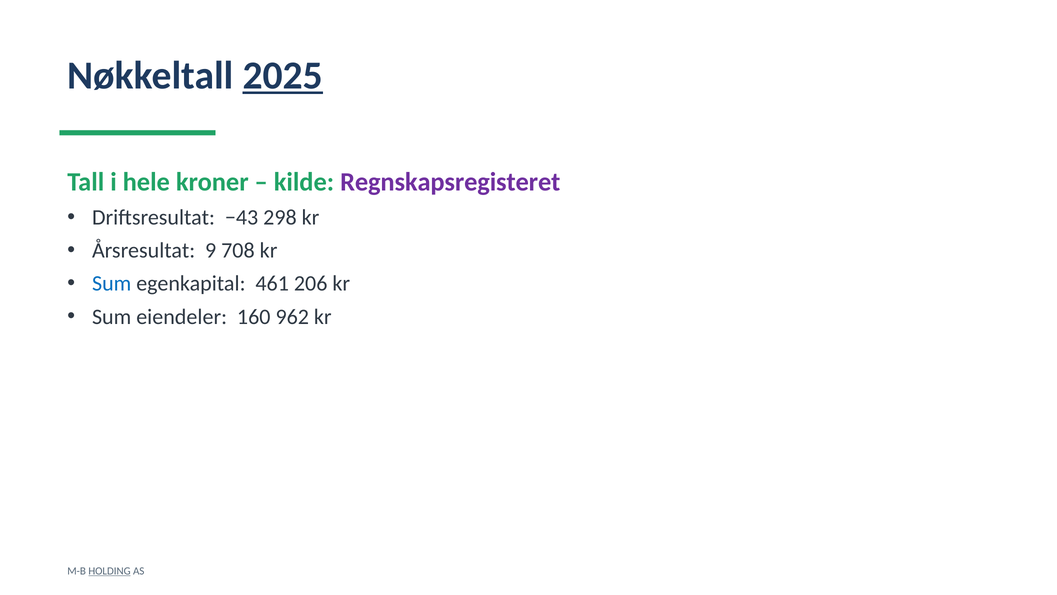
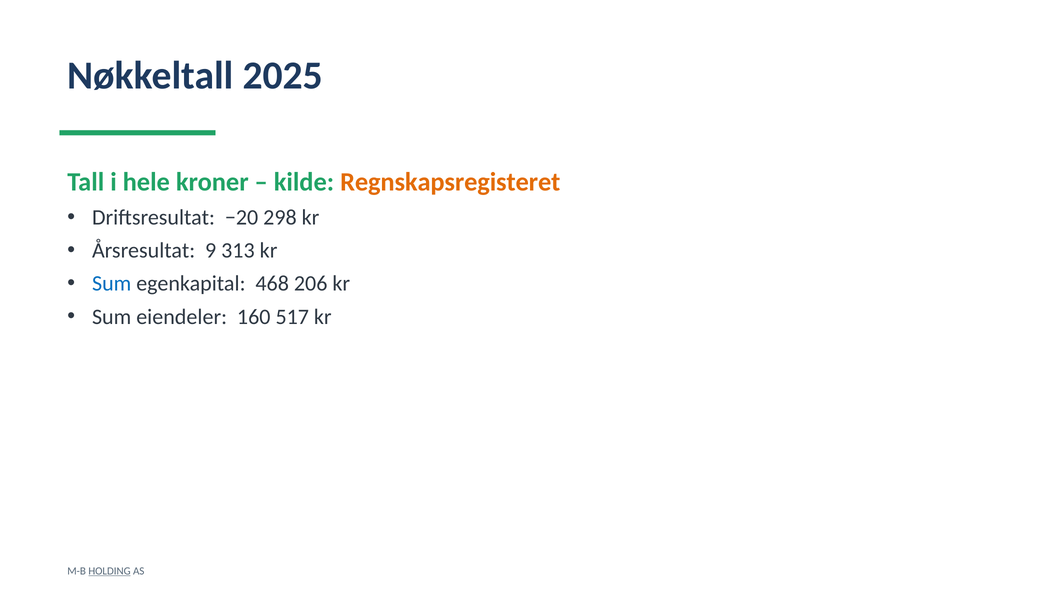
2025 underline: present -> none
Regnskapsregisteret colour: purple -> orange
−43: −43 -> −20
708: 708 -> 313
461: 461 -> 468
962: 962 -> 517
